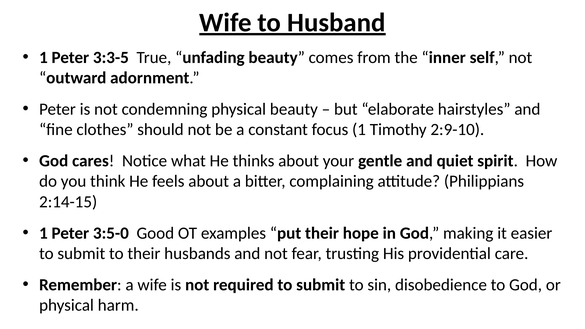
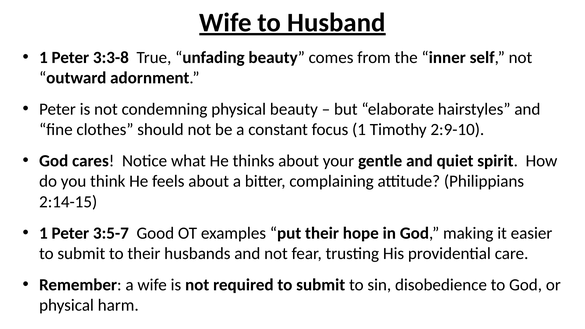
3:3-5: 3:3-5 -> 3:3-8
3:5-0: 3:5-0 -> 3:5-7
